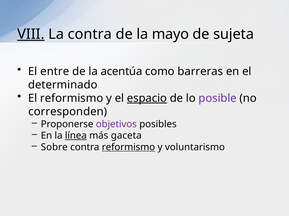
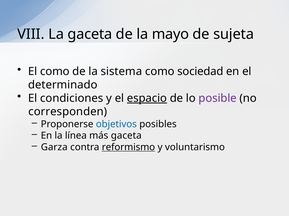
VIII underline: present -> none
La contra: contra -> gaceta
El entre: entre -> como
acentúa: acentúa -> sistema
barreras: barreras -> sociedad
El reformismo: reformismo -> condiciones
objetivos colour: purple -> blue
línea underline: present -> none
Sobre: Sobre -> Garza
